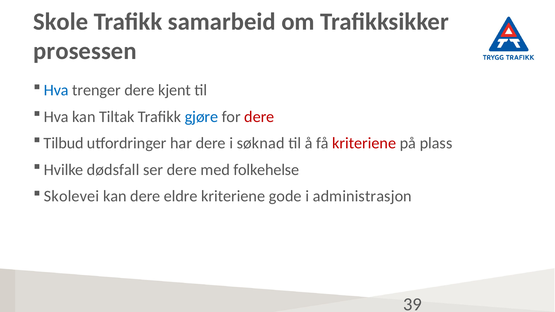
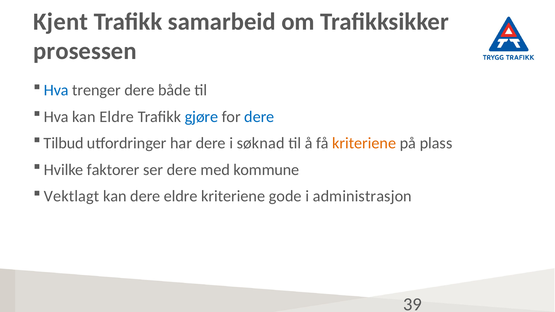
Skole: Skole -> Kjent
kjent: kjent -> både
kan Tiltak: Tiltak -> Eldre
dere at (259, 117) colour: red -> blue
kriteriene at (364, 143) colour: red -> orange
dødsfall: dødsfall -> faktorer
folkehelse: folkehelse -> kommune
Skolevei: Skolevei -> Vektlagt
